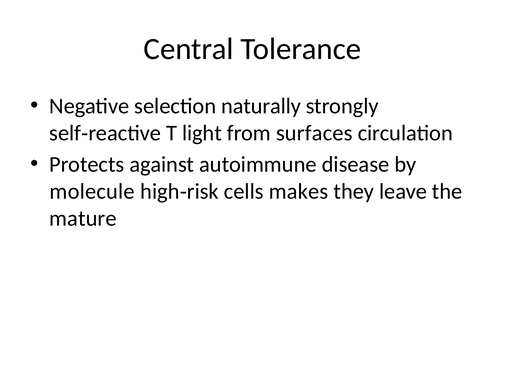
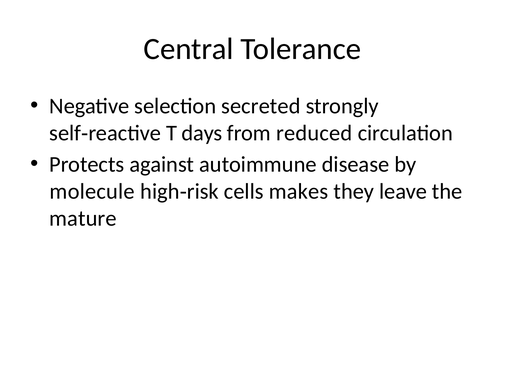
naturally: naturally -> secreted
light: light -> days
surfaces: surfaces -> reduced
